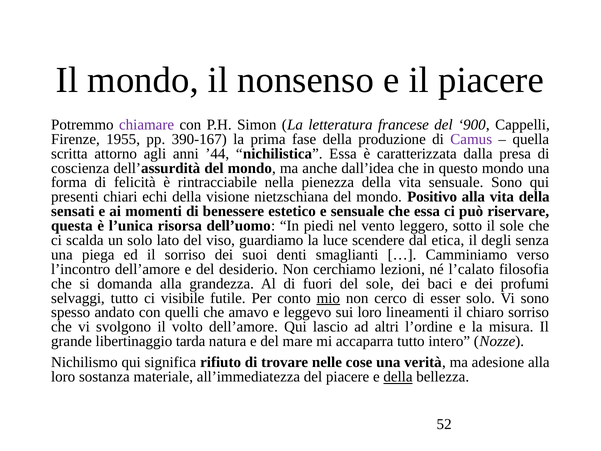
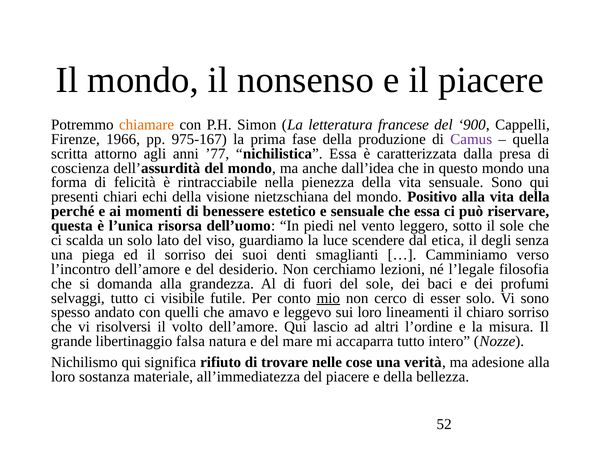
chiamare colour: purple -> orange
1955: 1955 -> 1966
390-167: 390-167 -> 975-167
’44: ’44 -> ’77
sensati: sensati -> perché
l’calato: l’calato -> l’legale
svolgono: svolgono -> risolversi
tarda: tarda -> falsa
della at (398, 377) underline: present -> none
